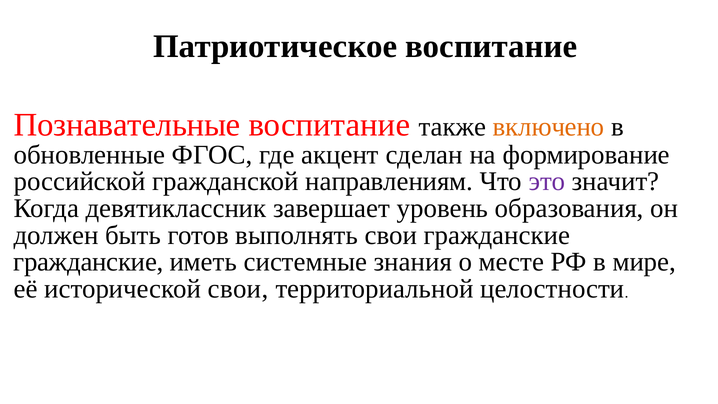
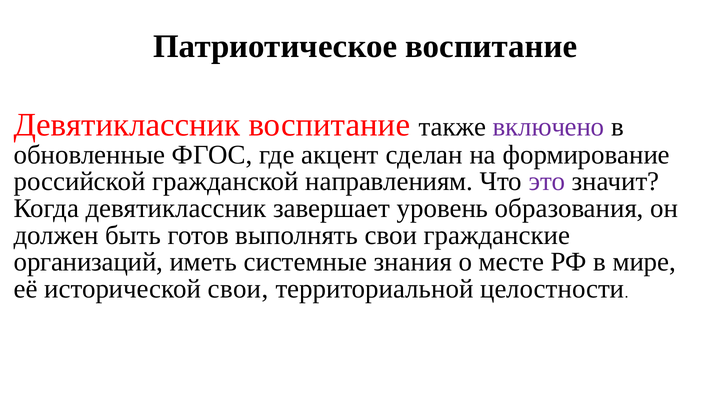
Познавательные at (127, 125): Познавательные -> Девятиклассник
включено colour: orange -> purple
гражданские at (88, 262): гражданские -> организаций
